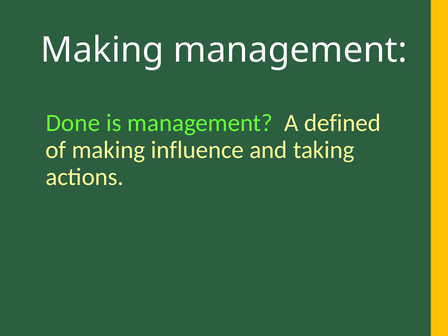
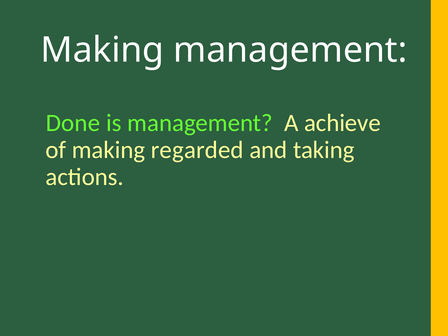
defined: defined -> achieve
influence: influence -> regarded
